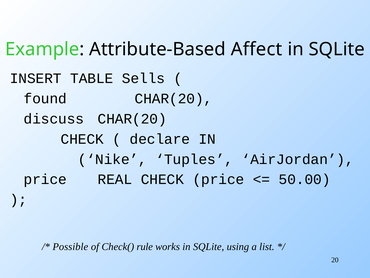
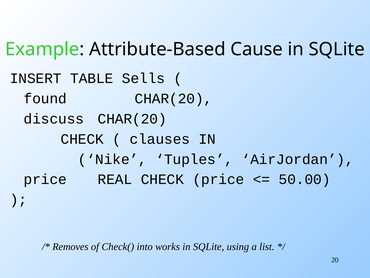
Affect: Affect -> Cause
declare: declare -> clauses
Possible: Possible -> Removes
rule: rule -> into
